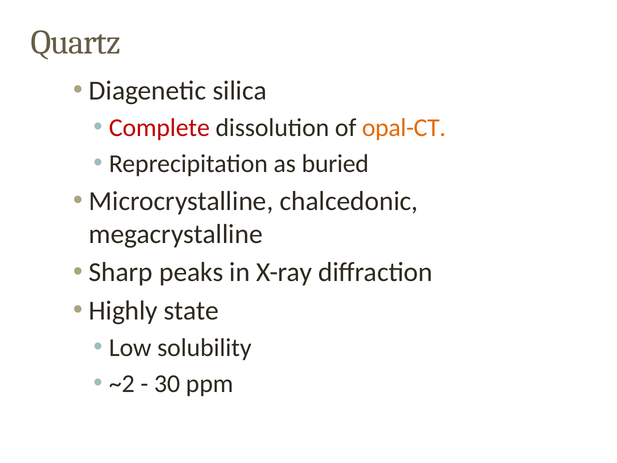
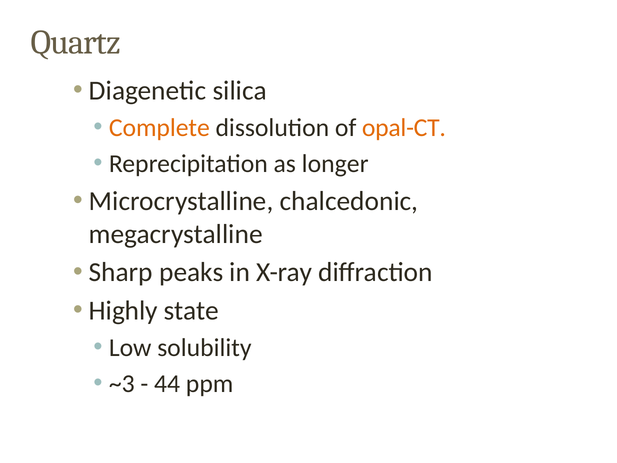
Complete colour: red -> orange
buried: buried -> longer
~2: ~2 -> ~3
30: 30 -> 44
